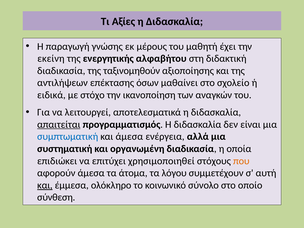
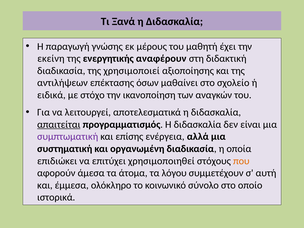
Αξίες: Αξίες -> Ξανά
αλφαβήτου: αλφαβήτου -> αναφέρουν
ταξινομηθούν: ταξινομηθούν -> χρησιμοποιεί
συμπτωματική colour: blue -> purple
και άμεσα: άμεσα -> επίσης
και at (45, 185) underline: present -> none
σύνθεση: σύνθεση -> ιστορικά
